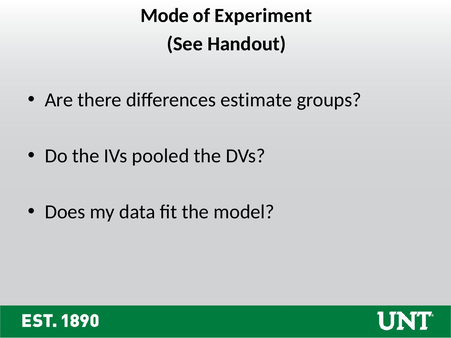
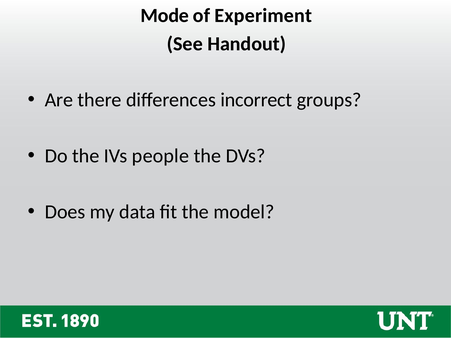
estimate: estimate -> incorrect
pooled: pooled -> people
